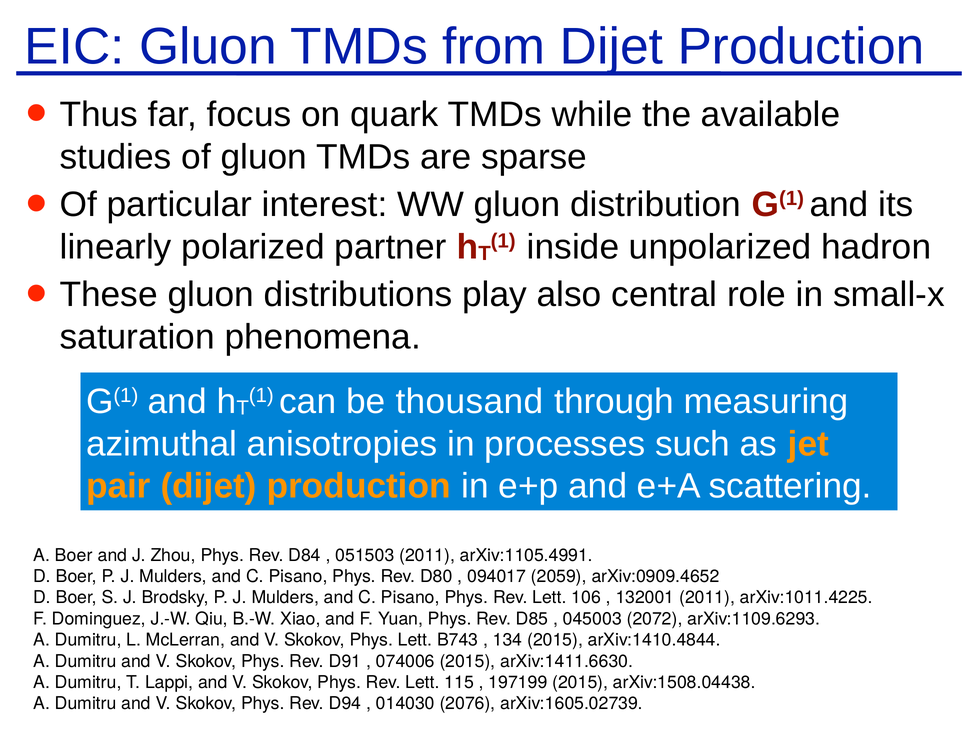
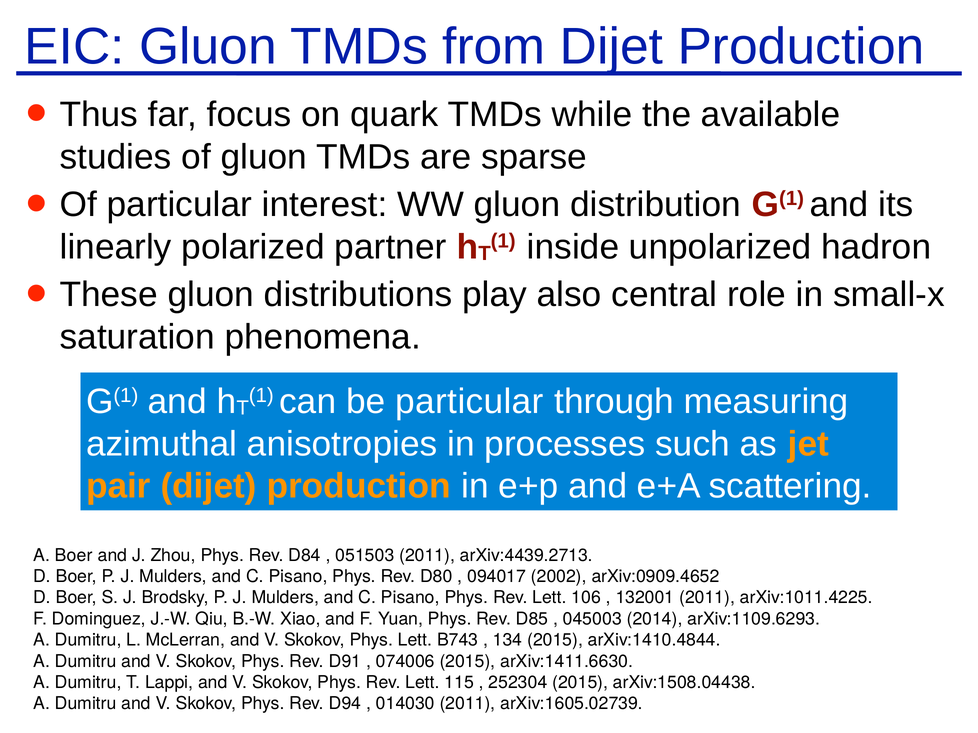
be thousand: thousand -> particular
arXiv:1105.4991: arXiv:1105.4991 -> arXiv:4439.2713
2059: 2059 -> 2002
2072: 2072 -> 2014
197199: 197199 -> 252304
014030 2076: 2076 -> 2011
